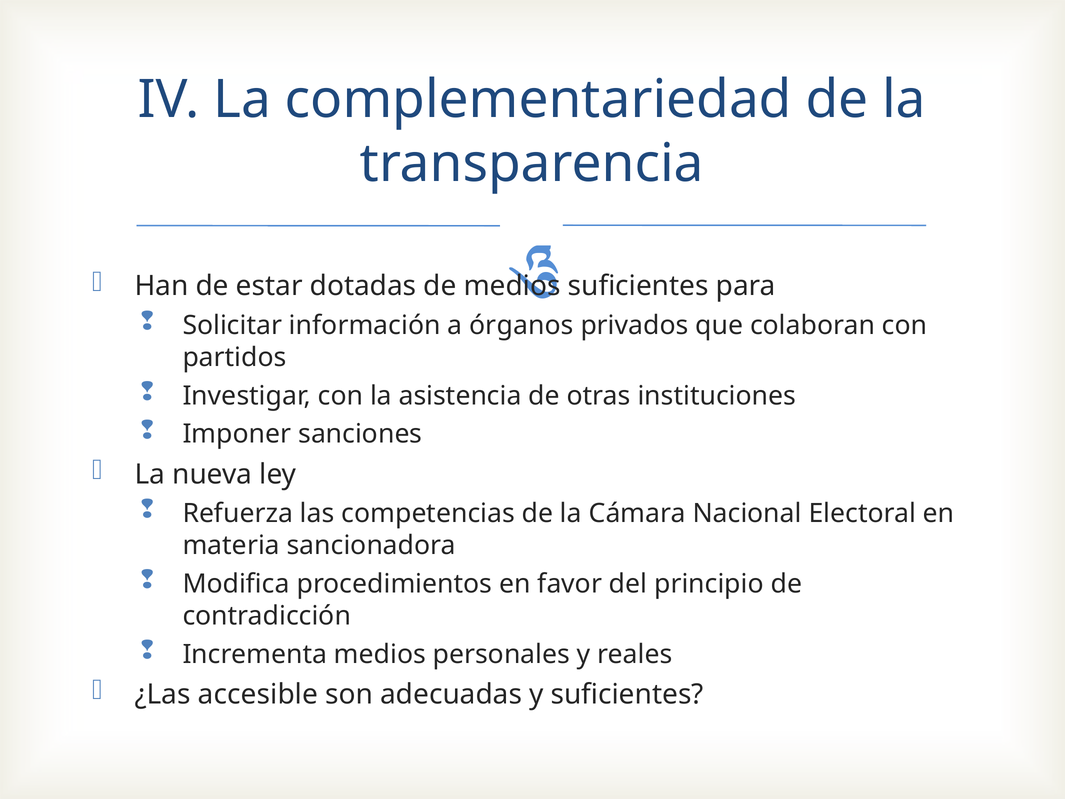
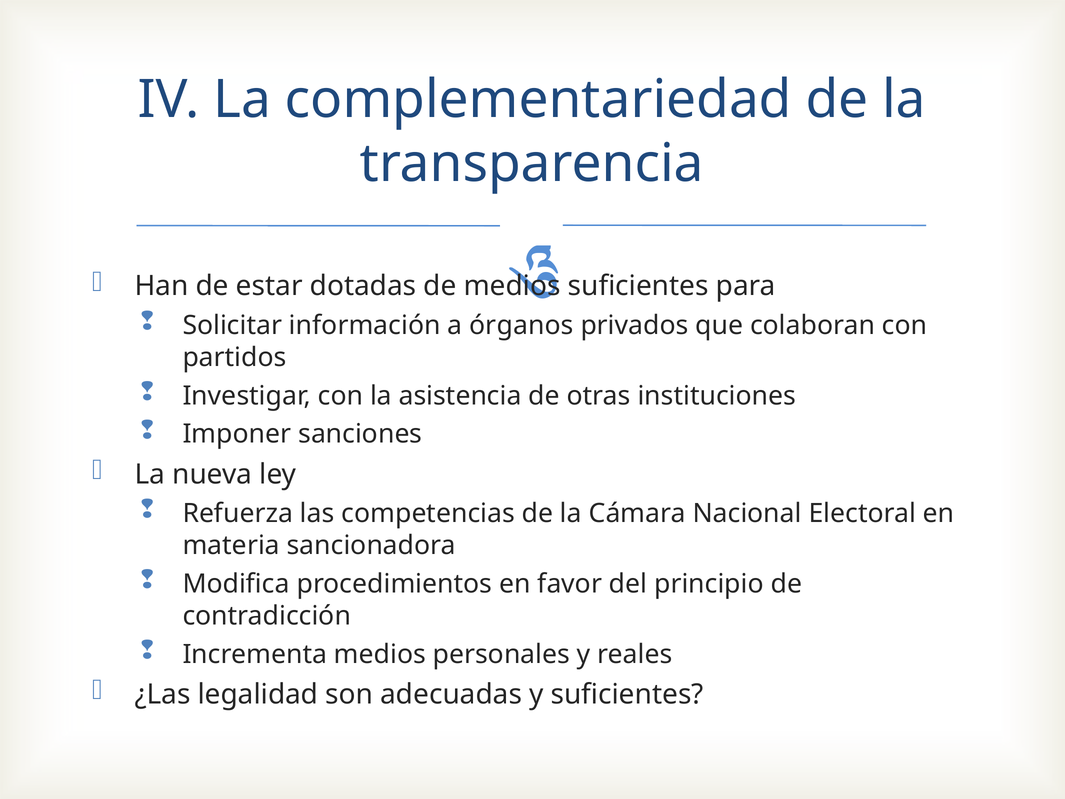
accesible: accesible -> legalidad
